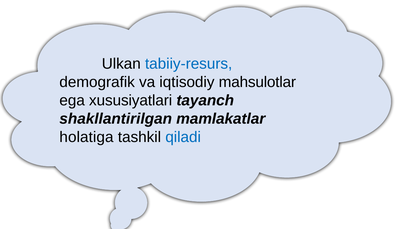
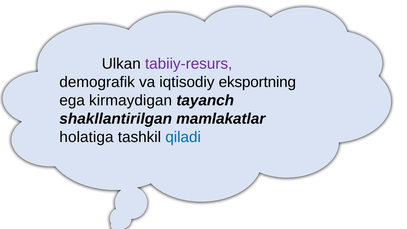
tabiiy-resurs colour: blue -> purple
mahsulotlar: mahsulotlar -> eksportning
xususiyatlari: xususiyatlari -> kirmaydigan
